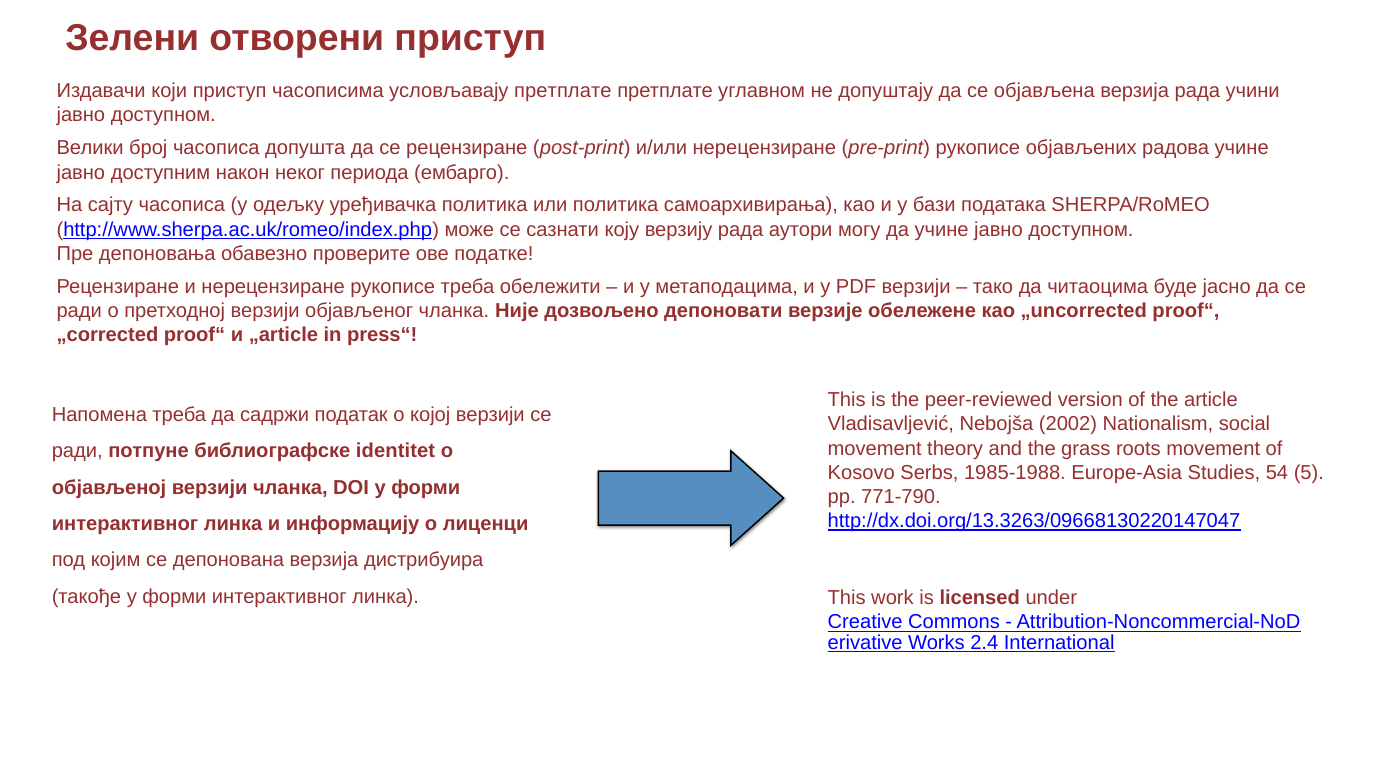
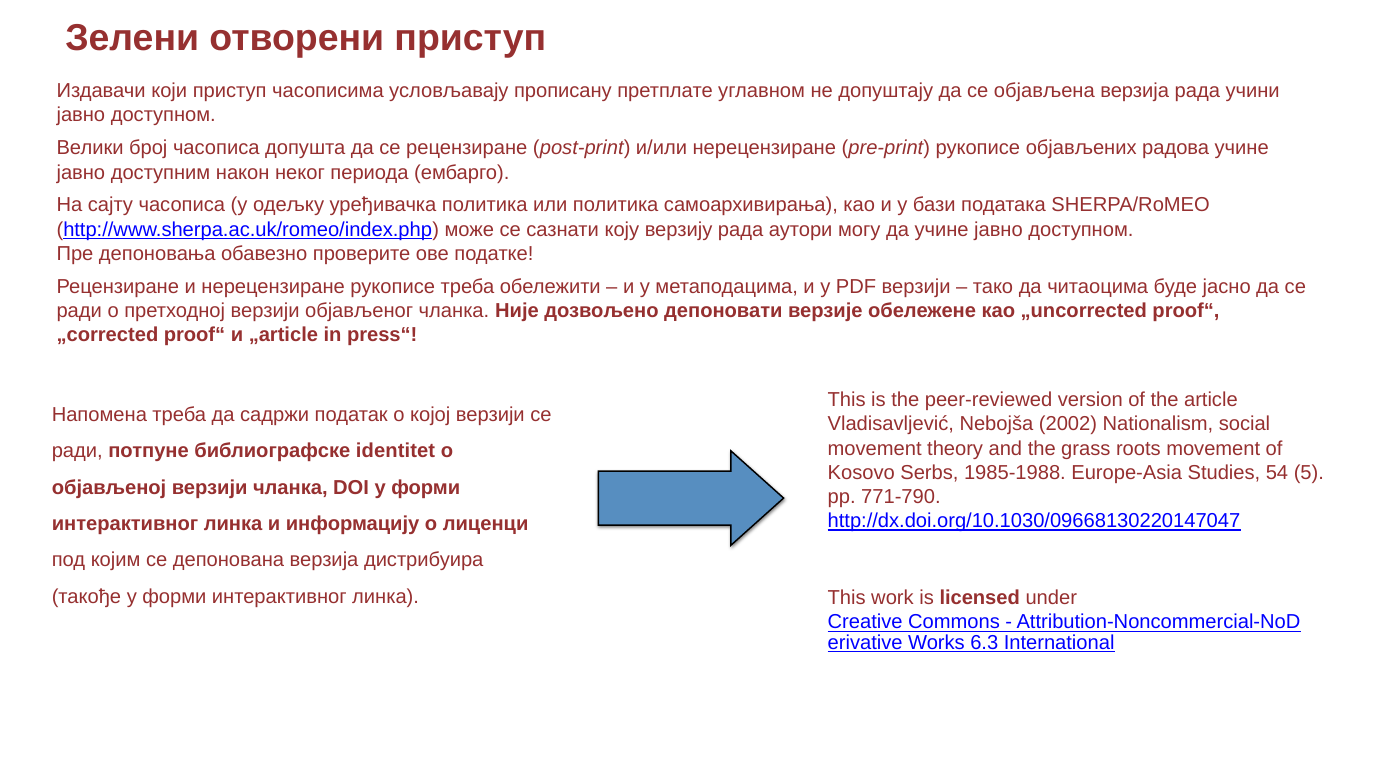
условљавају претплате: претплате -> прописану
http://dx.doi.org/13.3263/09668130220147047: http://dx.doi.org/13.3263/09668130220147047 -> http://dx.doi.org/10.1030/09668130220147047
2.4: 2.4 -> 6.3
